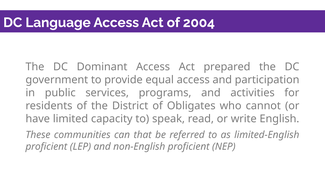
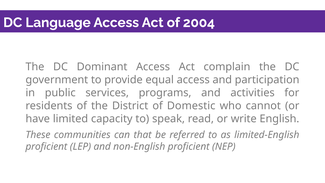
prepared: prepared -> complain
Obligates: Obligates -> Domestic
